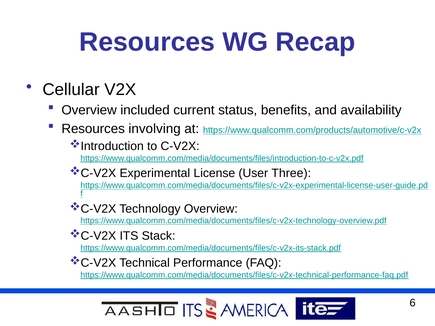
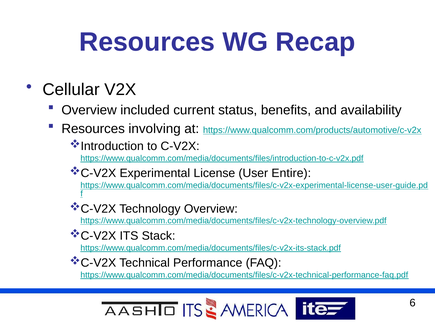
Three: Three -> Entire
